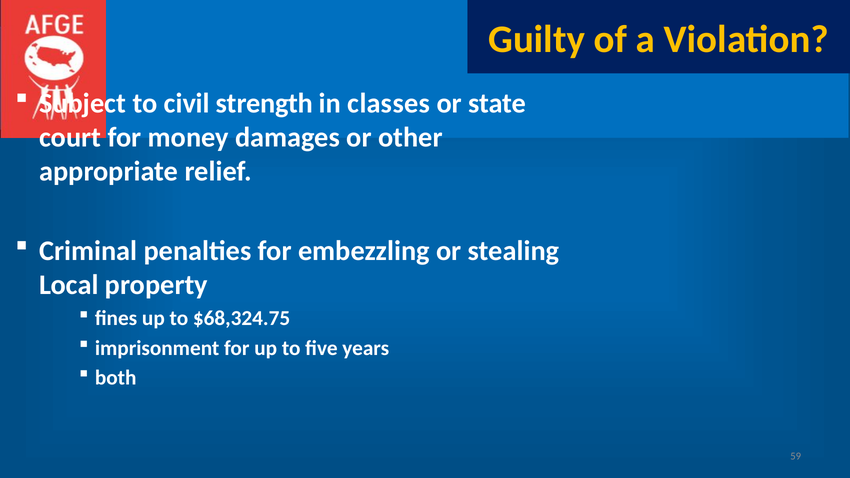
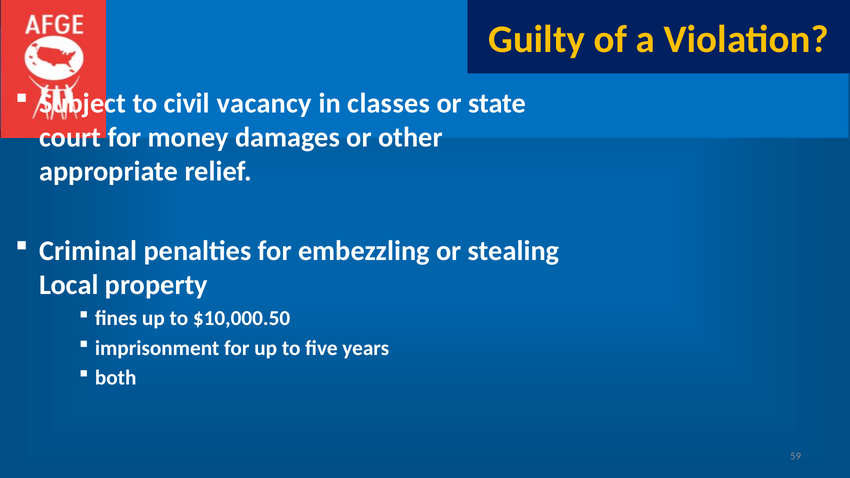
strength: strength -> vacancy
$68,324.75: $68,324.75 -> $10,000.50
